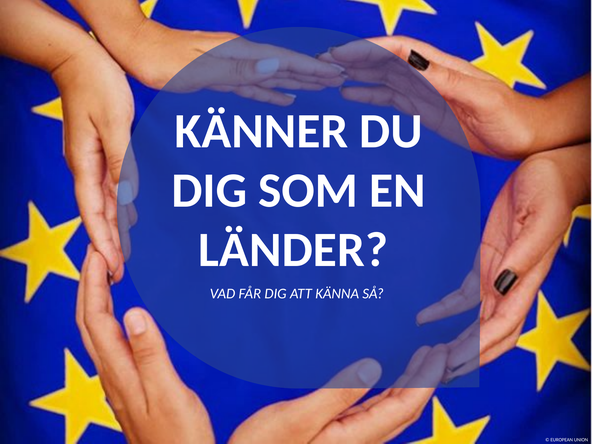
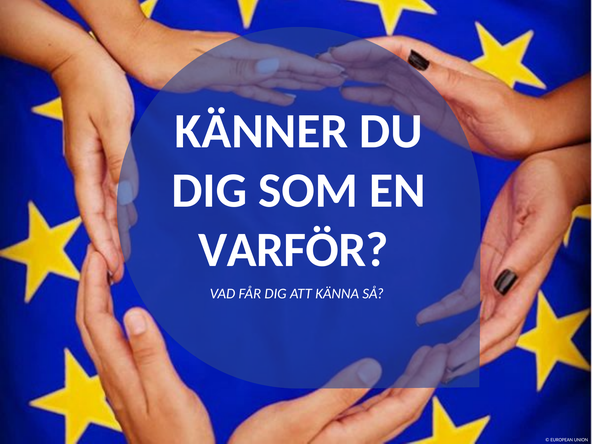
LÄNDER: LÄNDER -> VARFÖR
